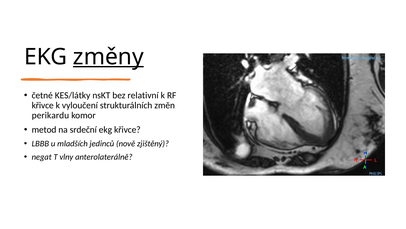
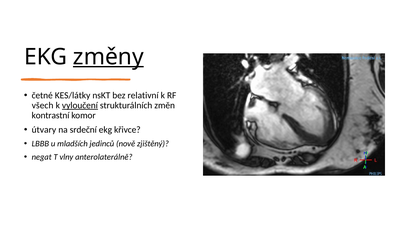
křivce at (43, 105): křivce -> všech
vyloučení underline: none -> present
perikardu: perikardu -> kontrastní
metod: metod -> útvary
